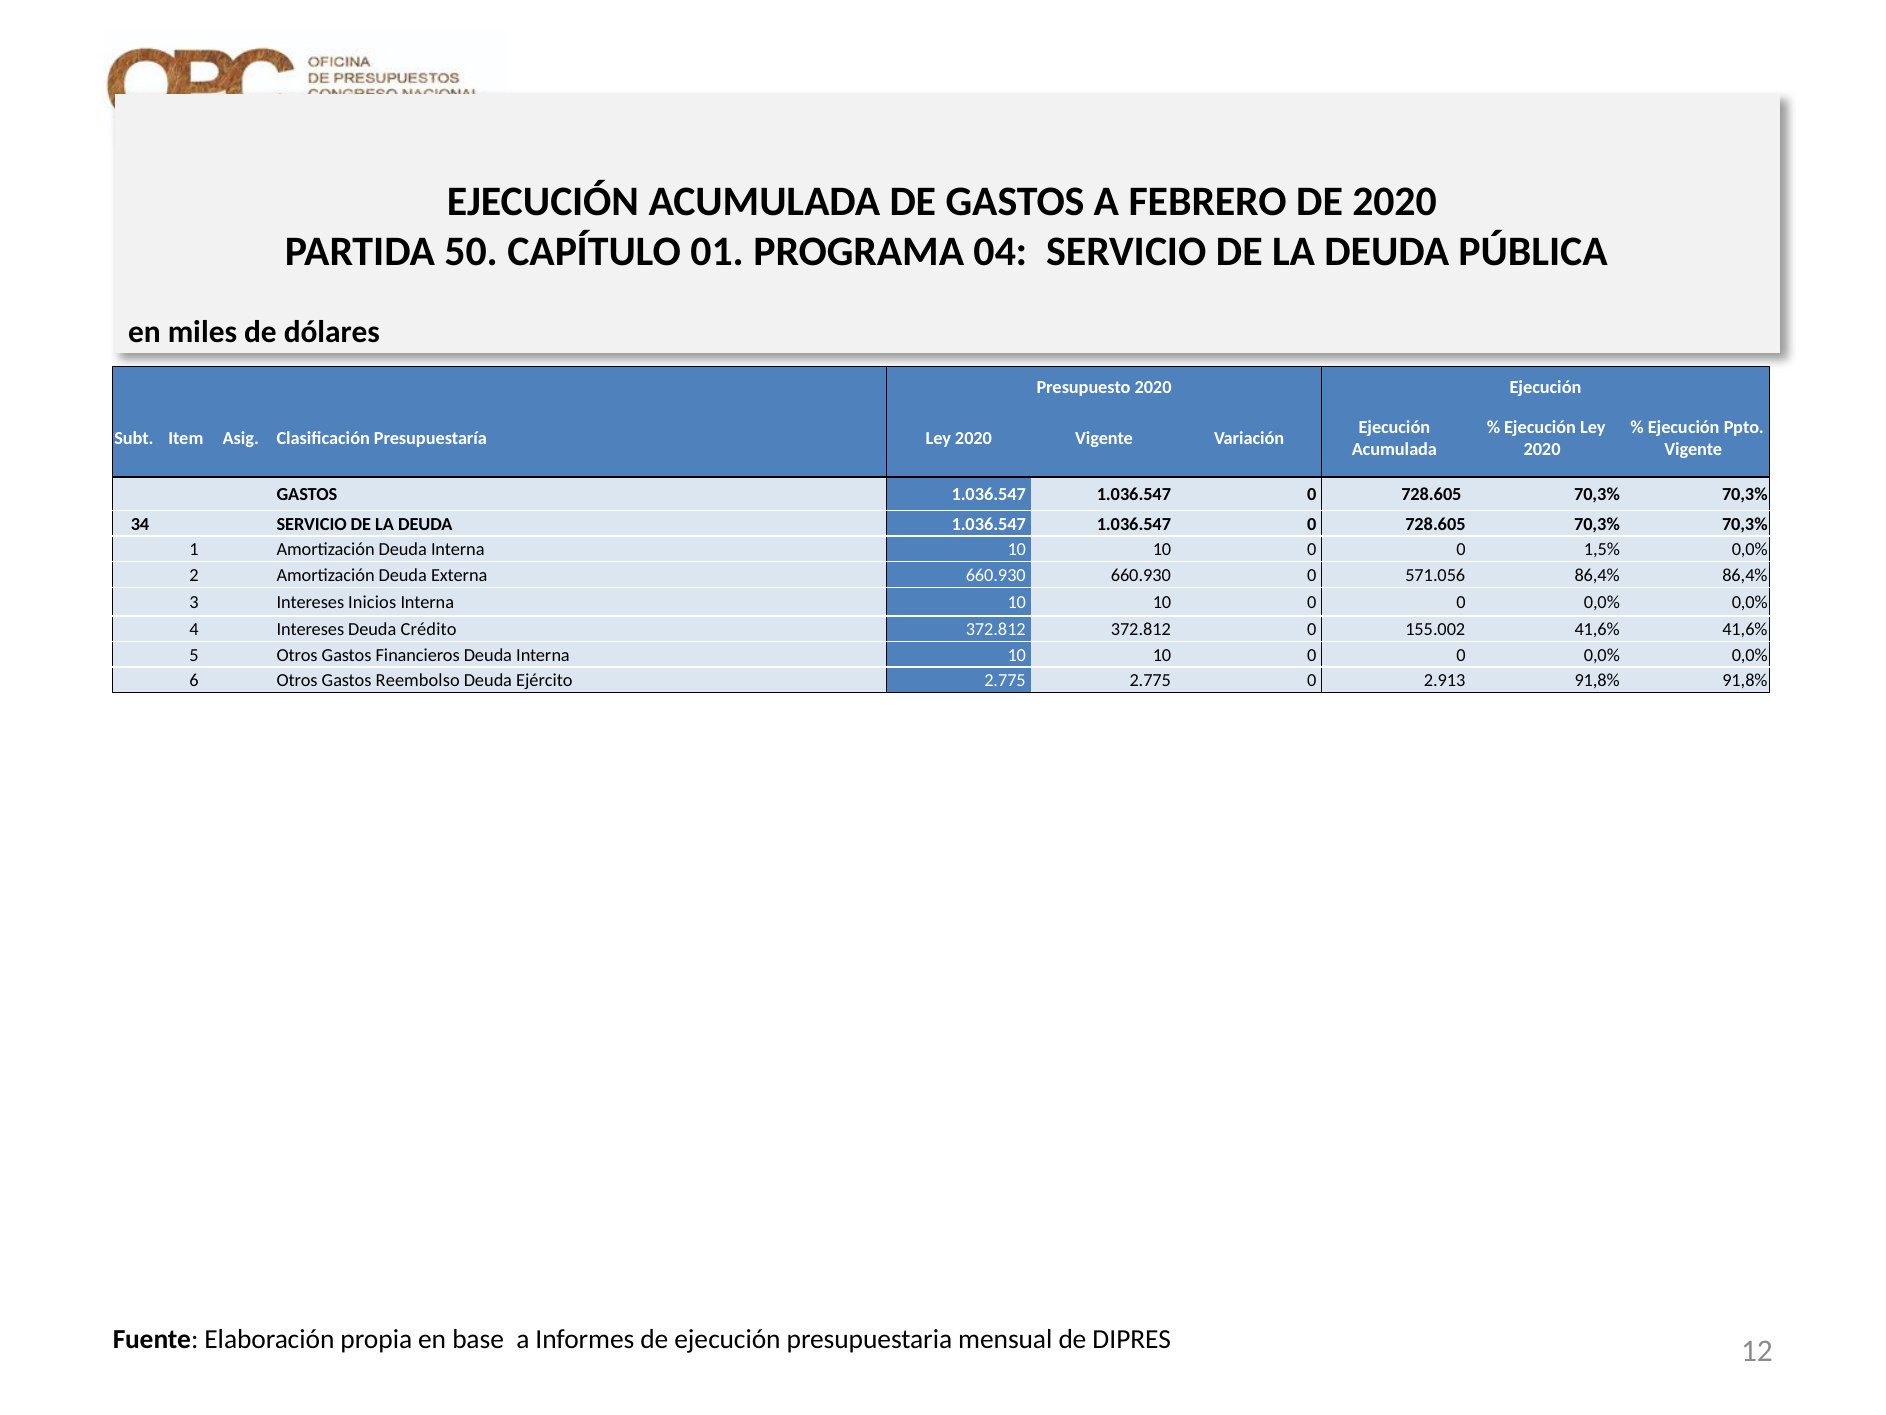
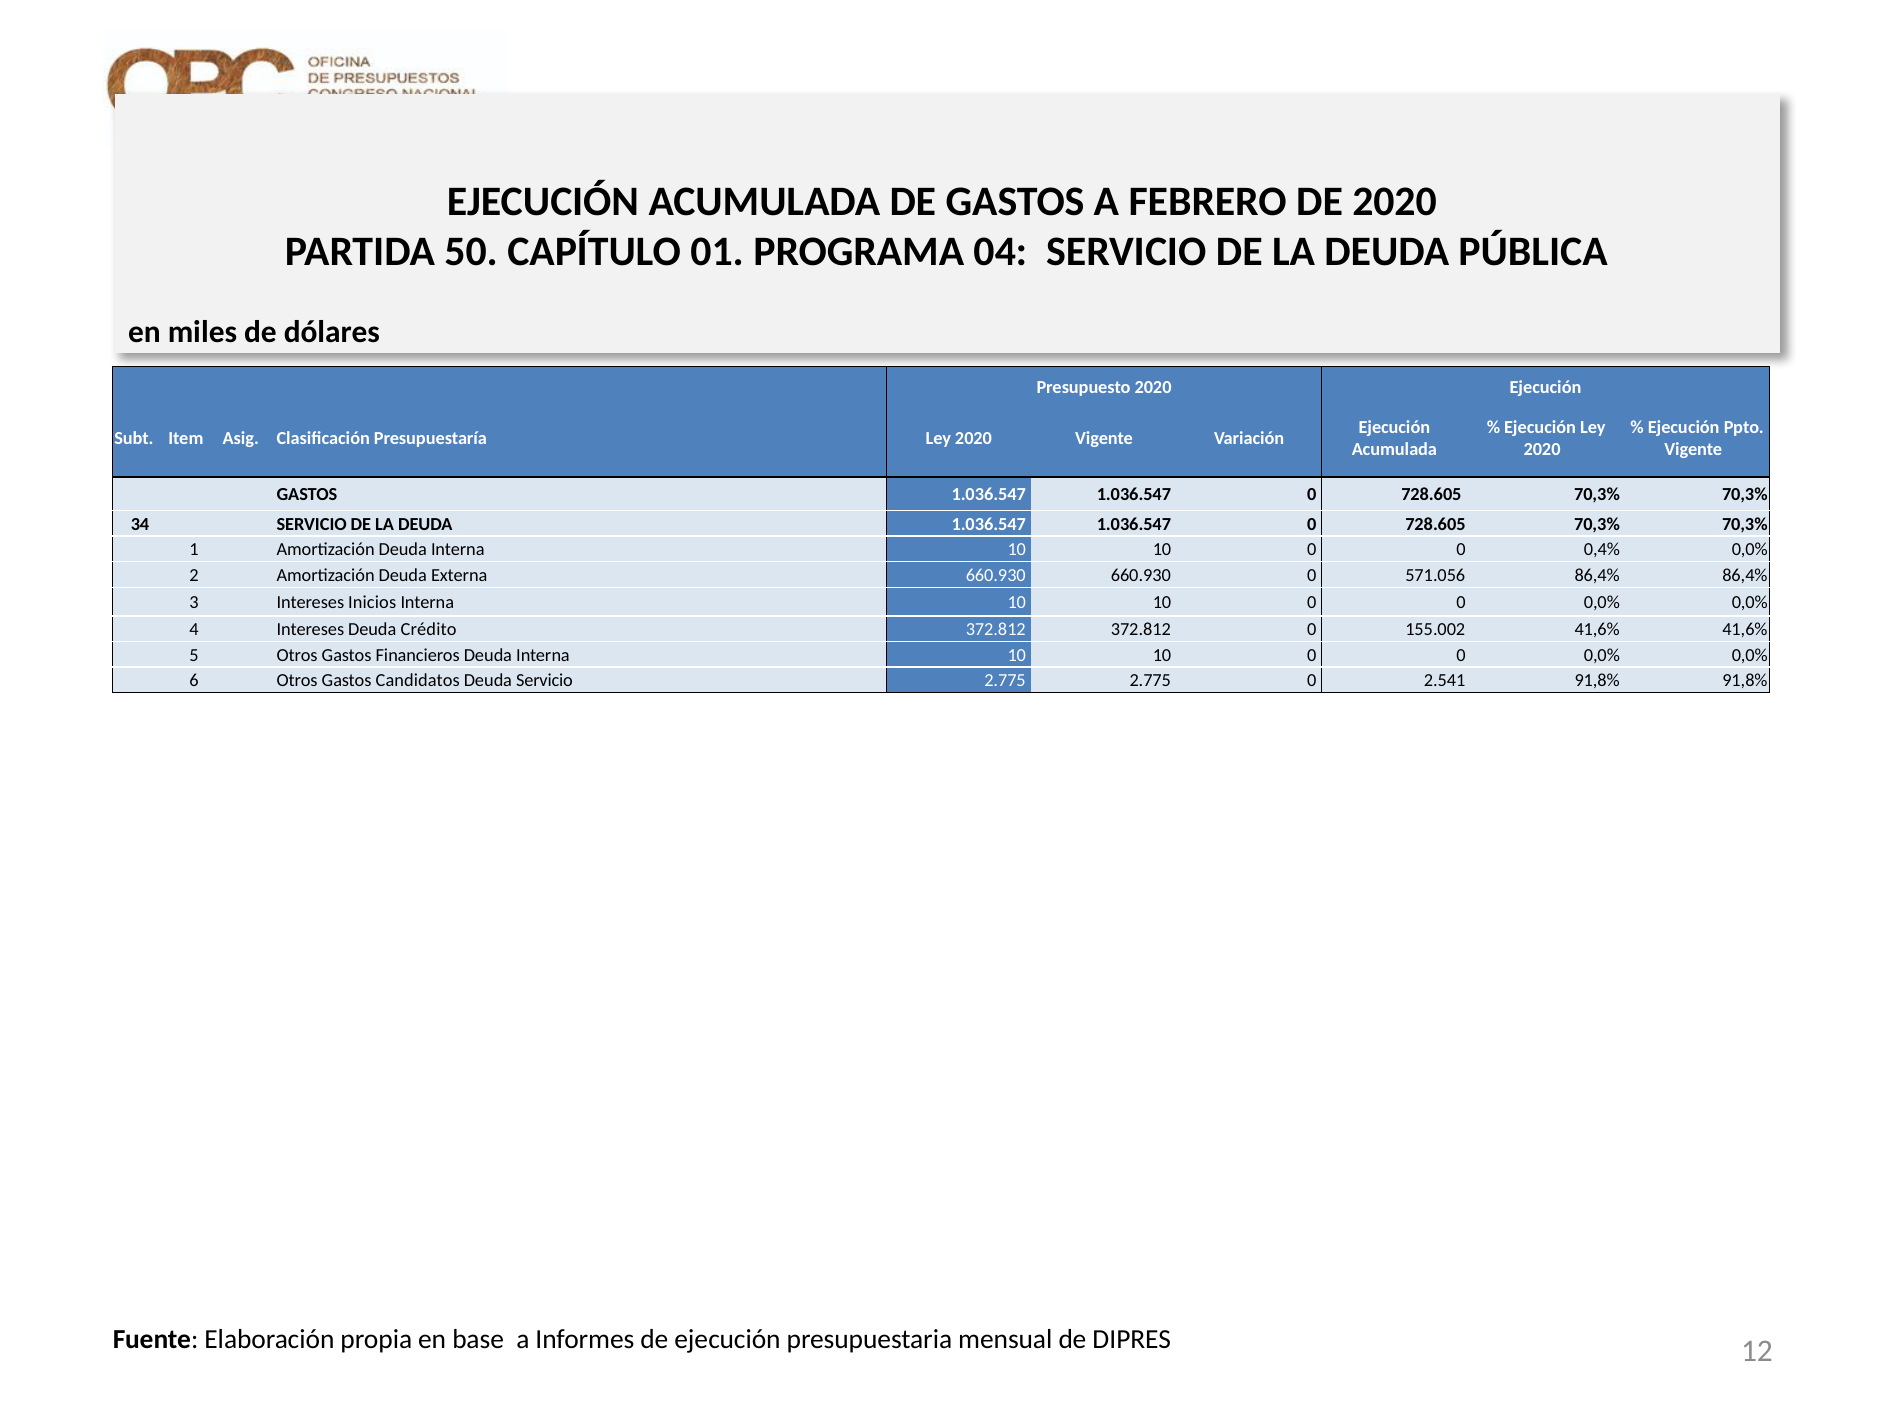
1,5%: 1,5% -> 0,4%
Reembolso: Reembolso -> Candidatos
Deuda Ejército: Ejército -> Servicio
2.913: 2.913 -> 2.541
